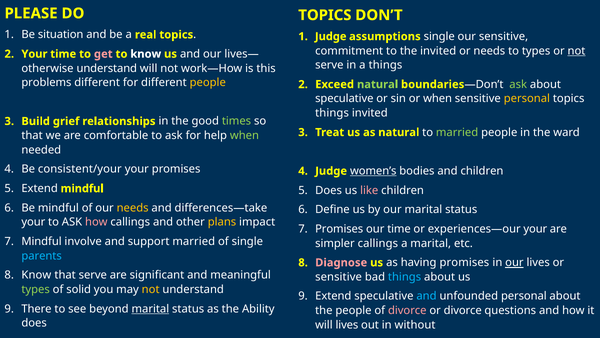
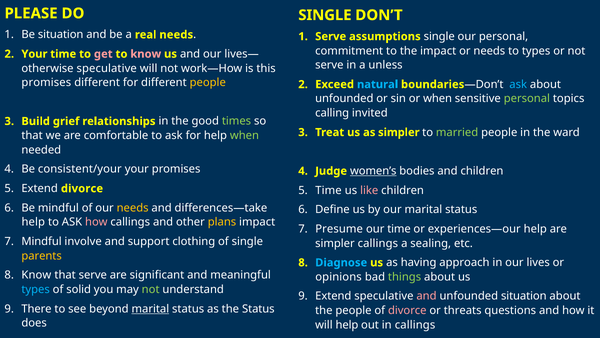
TOPICS at (325, 15): TOPICS -> SINGLE
real topics: topics -> needs
Judge at (331, 36): Judge -> Serve
our sensitive: sensitive -> personal
the invited: invited -> impact
not at (577, 51) underline: present -> none
know at (146, 54) colour: white -> pink
a things: things -> unless
understand at (107, 68): understand -> speculative
problems at (46, 83): problems -> promises
natural at (378, 84) colour: light green -> light blue
ask at (518, 84) colour: light green -> light blue
speculative at (344, 99): speculative -> unfounded
personal at (527, 99) colour: yellow -> light green
things at (332, 113): things -> calling
as natural: natural -> simpler
Extend mindful: mindful -> divorce
Does at (329, 190): Does -> Time
your at (33, 222): your -> help
Promises at (339, 229): Promises -> Presume
experiences—our your: your -> help
support married: married -> clothing
a marital: marital -> sealing
parents colour: light blue -> yellow
Diagnose colour: pink -> light blue
having promises: promises -> approach
our at (514, 262) underline: present -> none
sensitive at (339, 277): sensitive -> opinions
things at (405, 277) colour: light blue -> light green
types at (36, 289) colour: light green -> light blue
not at (151, 289) colour: yellow -> light green
and at (426, 296) colour: light blue -> pink
unfounded personal: personal -> situation
the Ability: Ability -> Status
or divorce: divorce -> threats
will lives: lives -> help
in without: without -> callings
